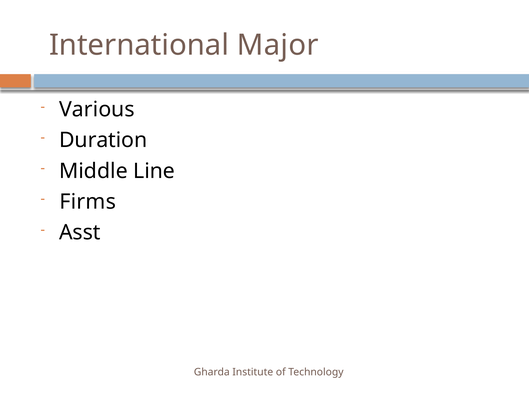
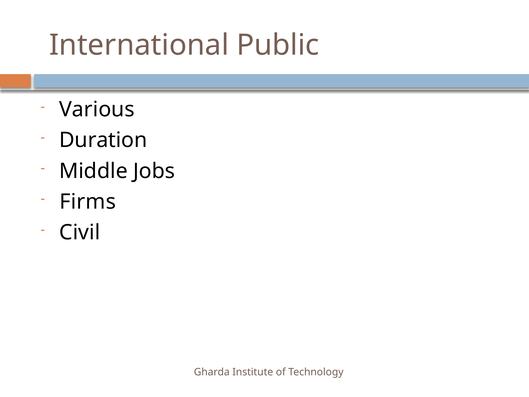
Major: Major -> Public
Line: Line -> Jobs
Asst: Asst -> Civil
